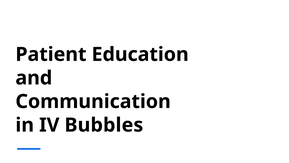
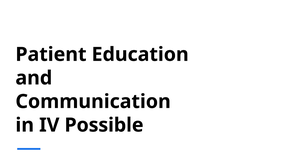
Bubbles: Bubbles -> Possible
